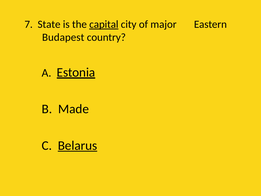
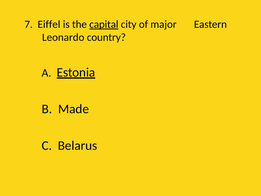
State: State -> Eiffel
Budapest: Budapest -> Leonardo
Belarus underline: present -> none
